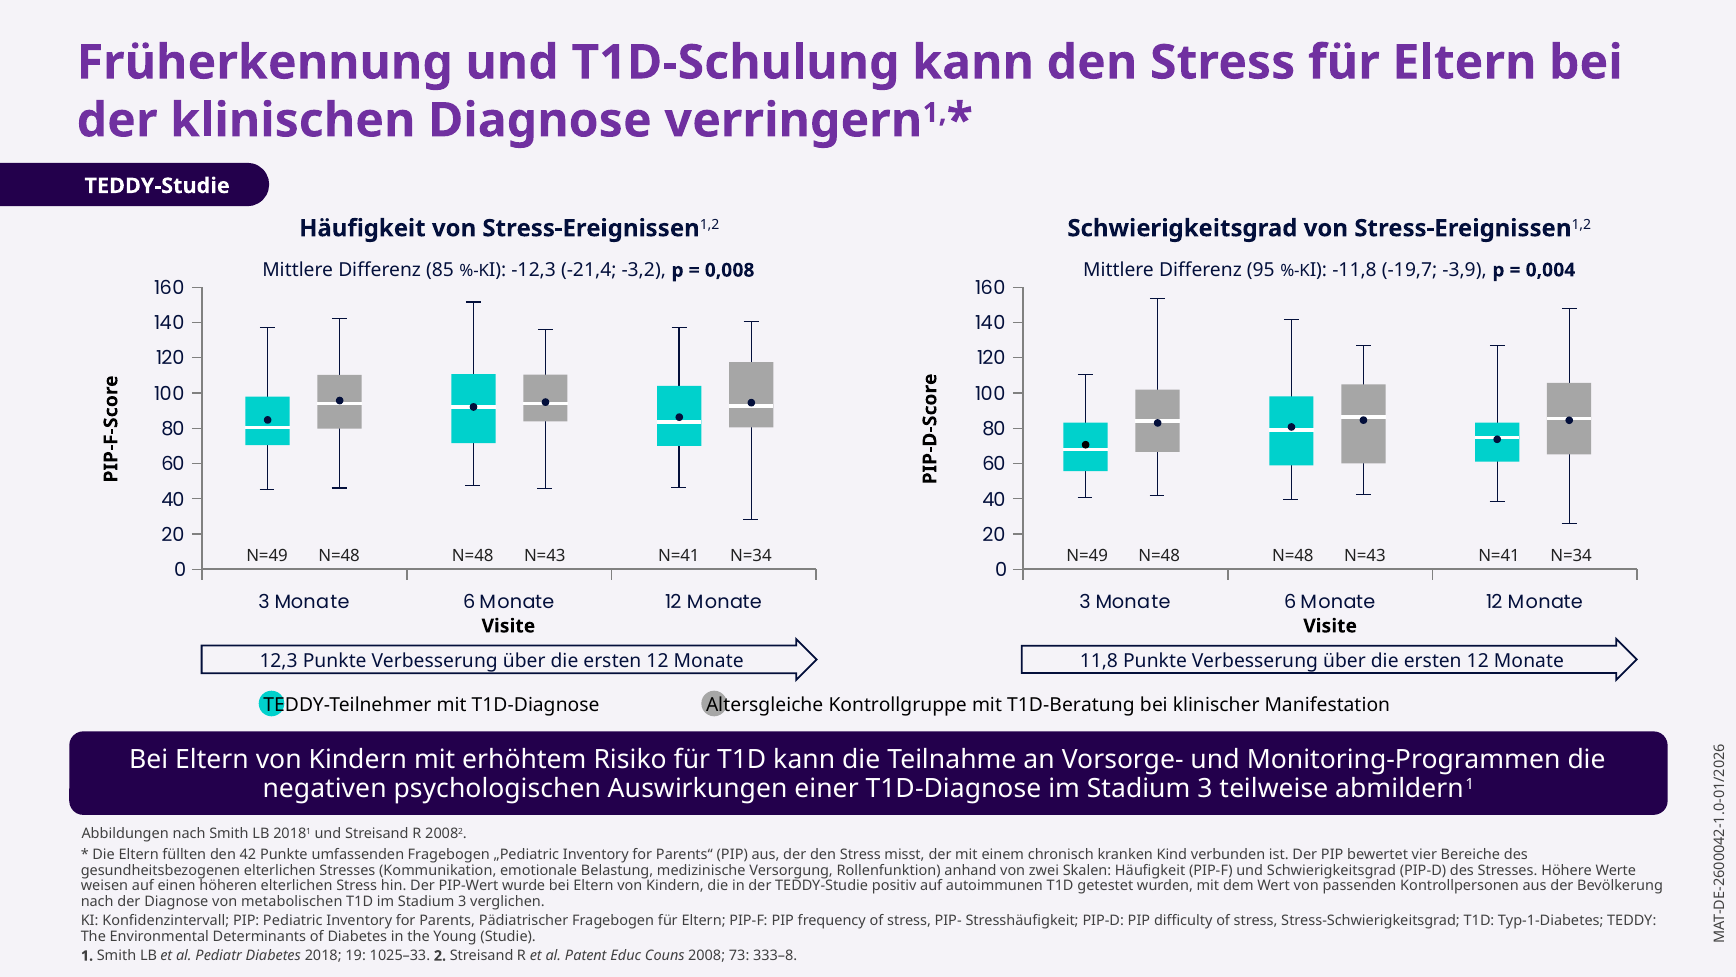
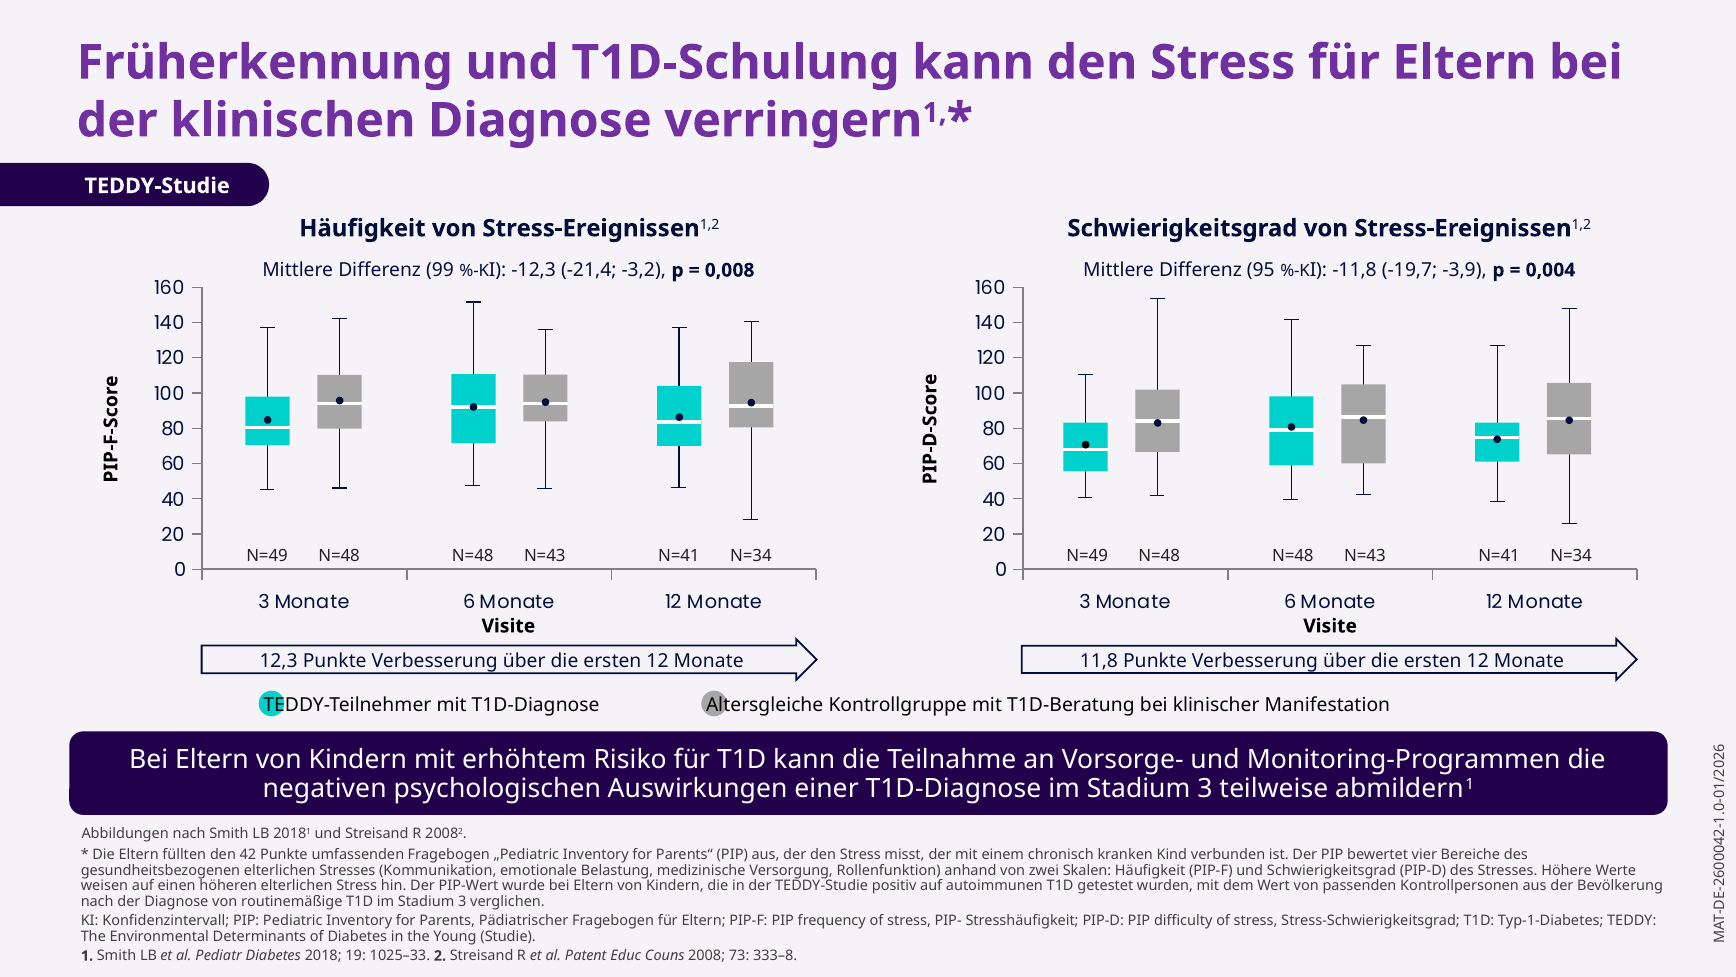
85: 85 -> 99
metabolischen: metabolischen -> routinemäßige
